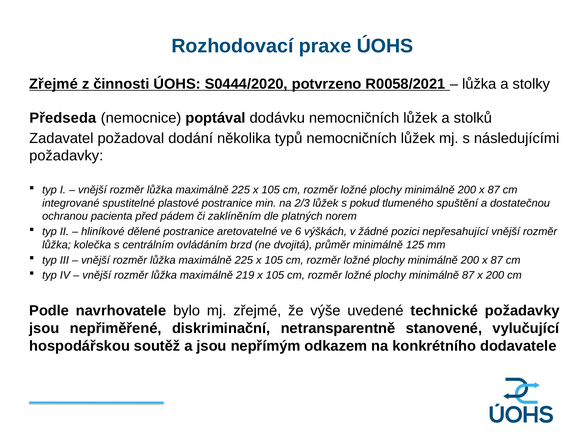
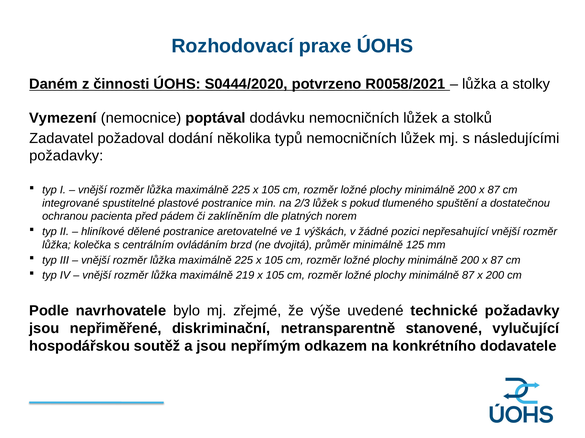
Zřejmé at (54, 84): Zřejmé -> Daném
Předseda: Předseda -> Vymezení
6: 6 -> 1
